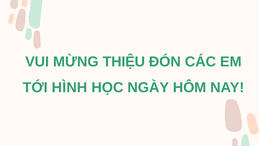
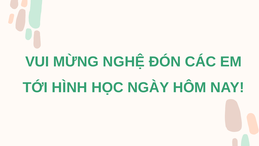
THIỆU: THIỆU -> NGHỆ
